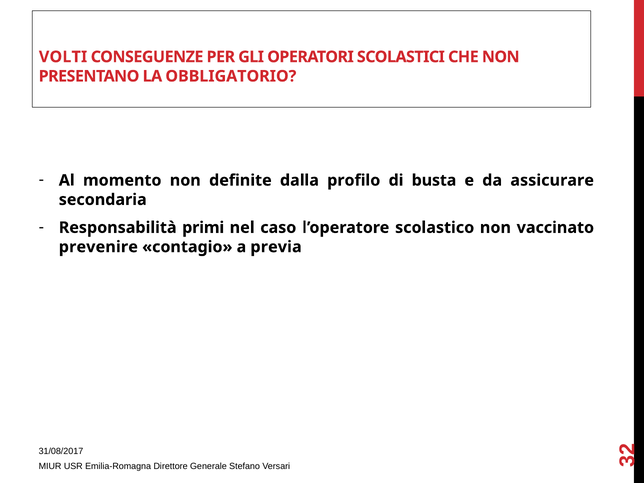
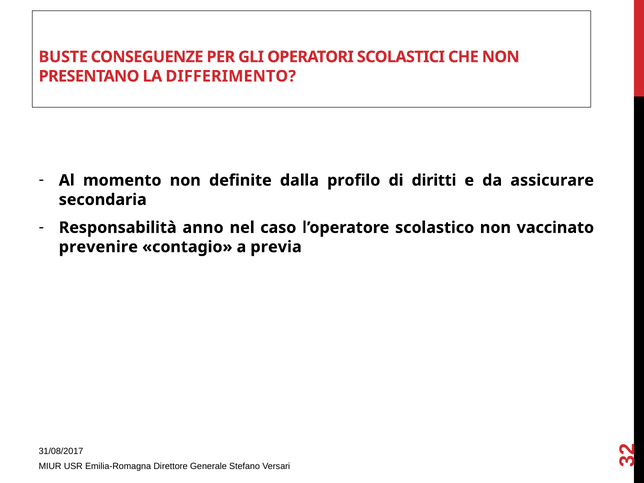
VOLTI: VOLTI -> BUSTE
OBBLIGATORIO: OBBLIGATORIO -> DIFFERIMENTO
busta: busta -> diritti
primi: primi -> anno
